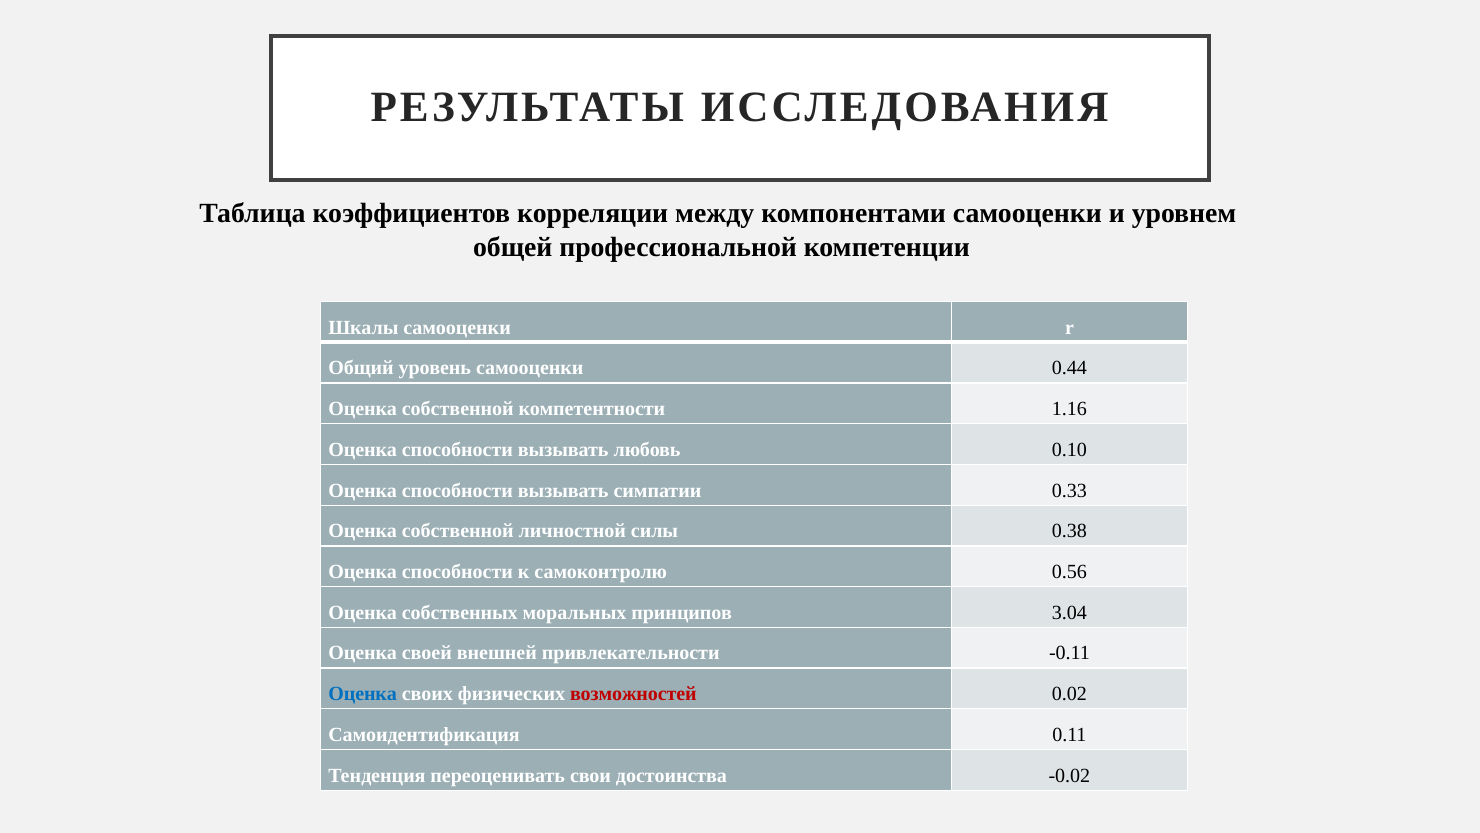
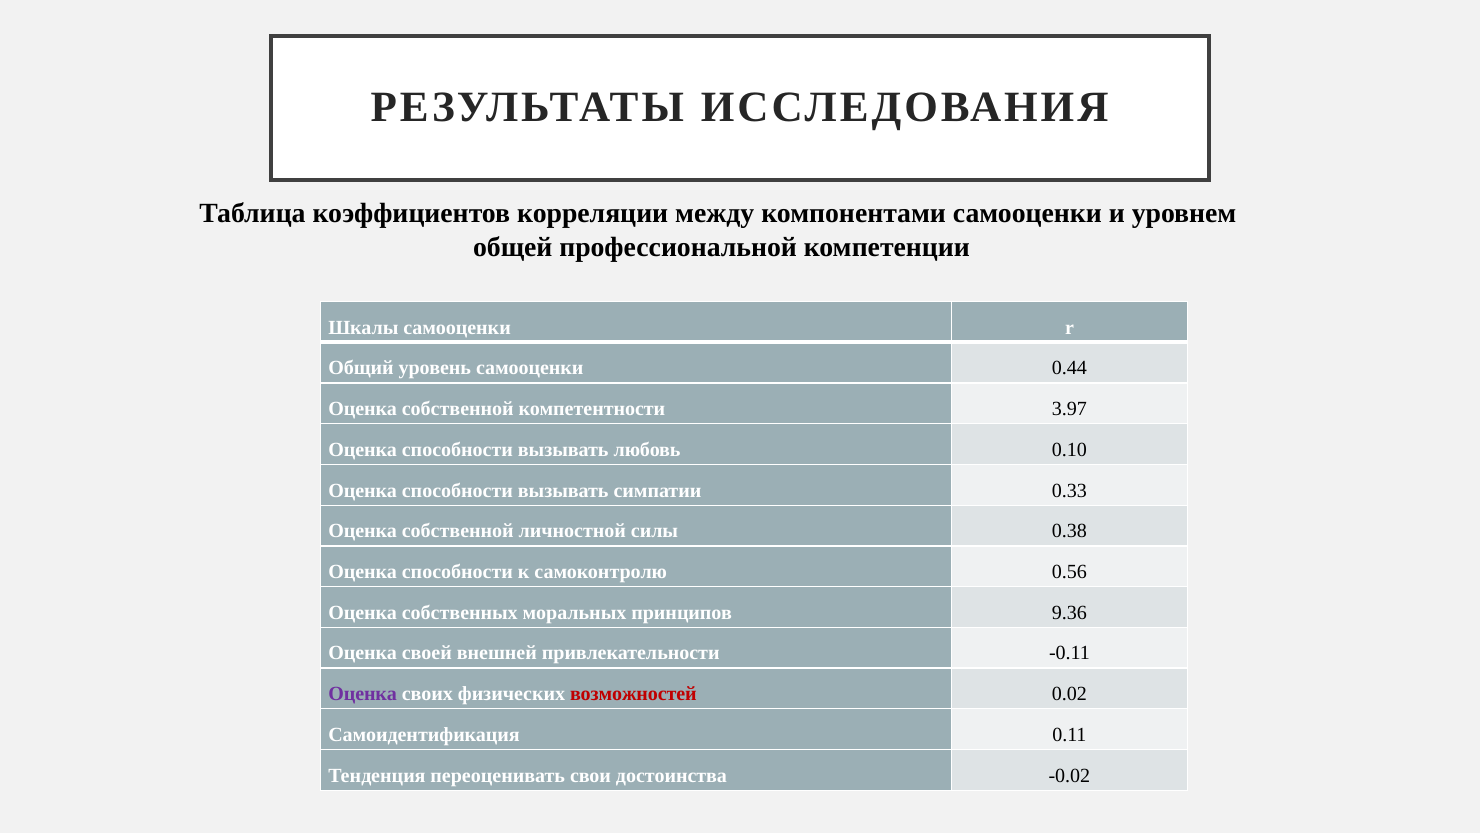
1.16: 1.16 -> 3.97
3.04: 3.04 -> 9.36
Оценка at (363, 694) colour: blue -> purple
